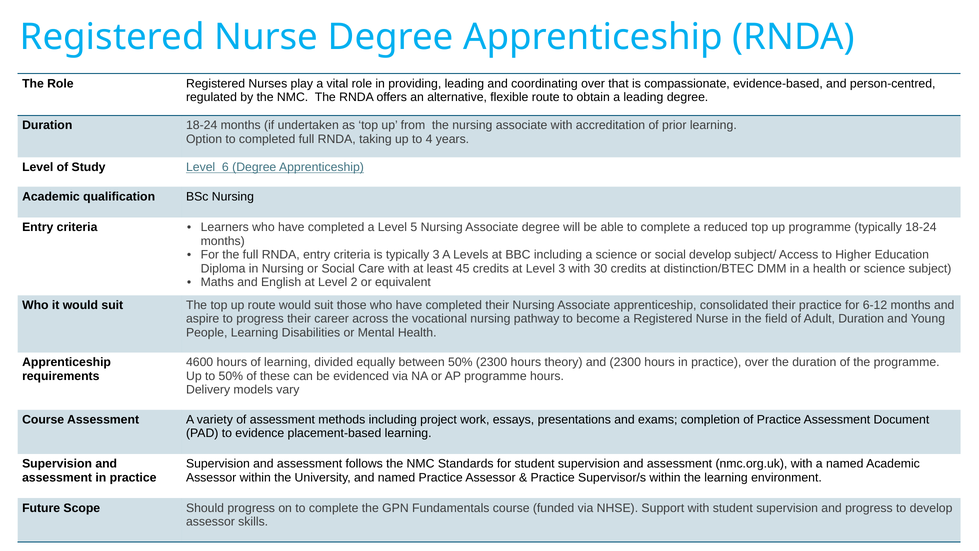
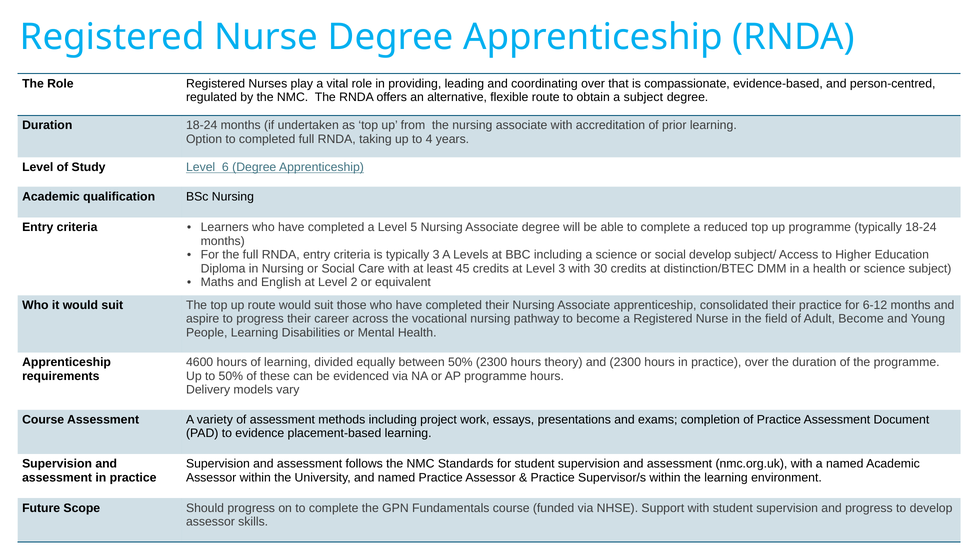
a leading: leading -> subject
Adult Duration: Duration -> Become
